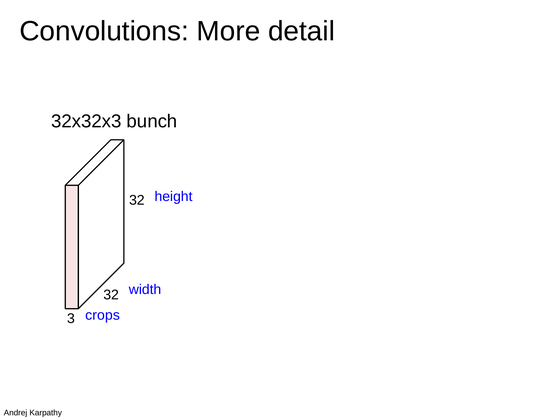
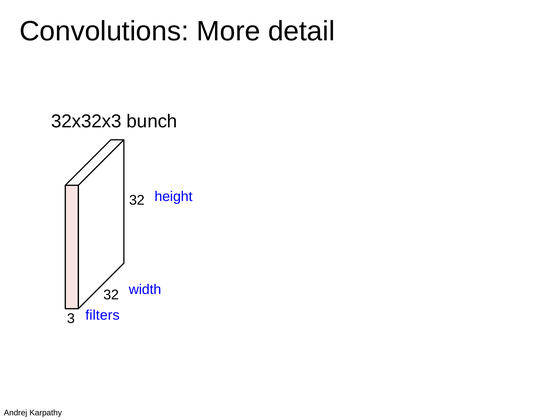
crops: crops -> filters
